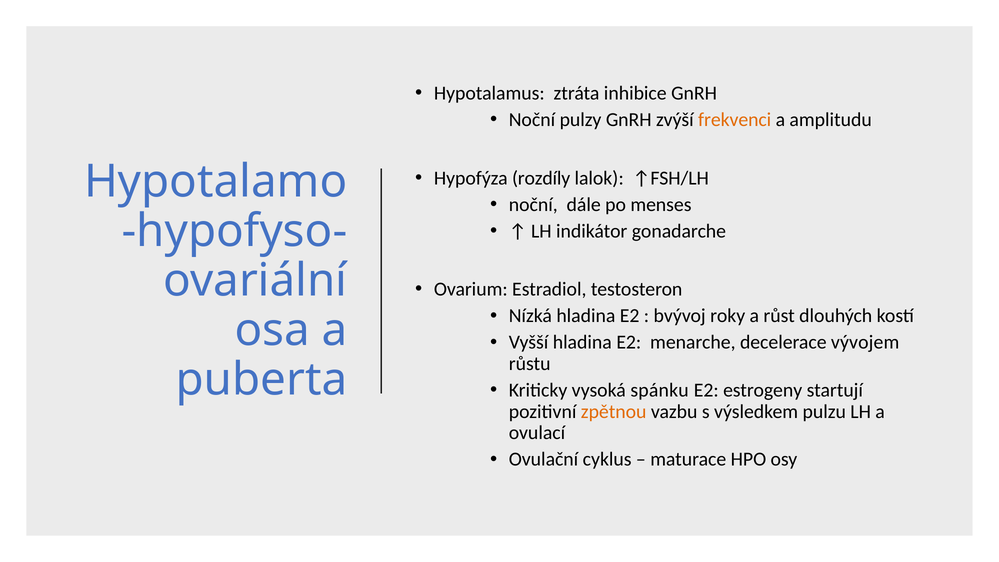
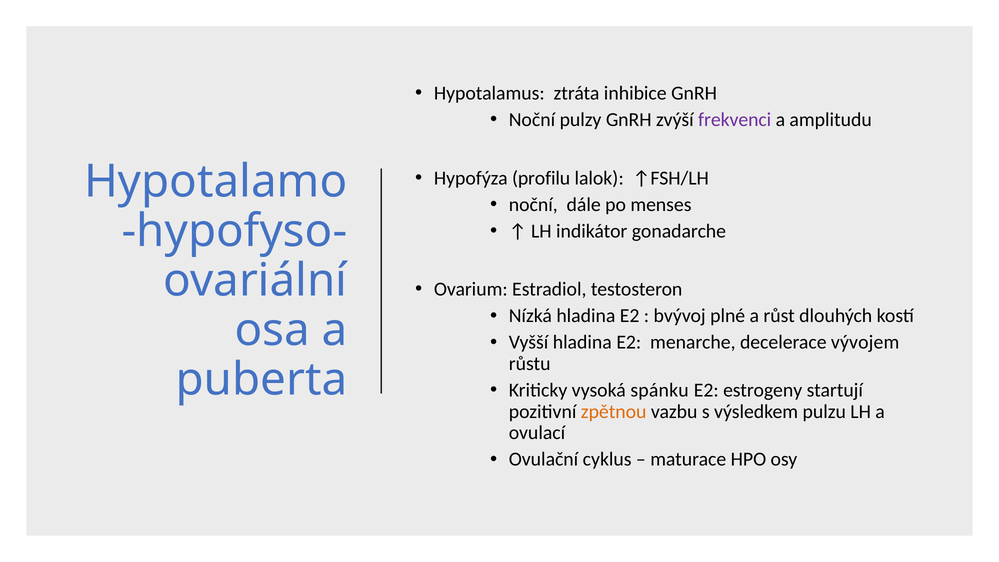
frekvenci colour: orange -> purple
rozdíly: rozdíly -> profilu
roky: roky -> plné
